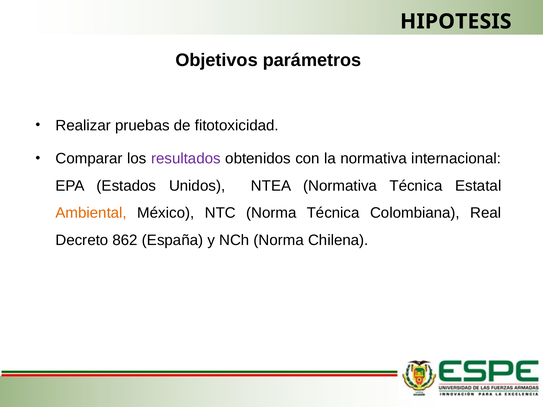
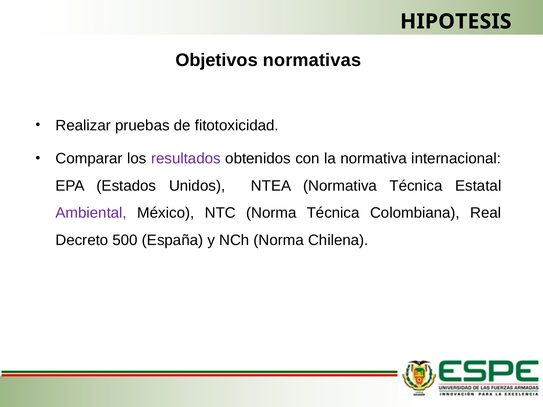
parámetros: parámetros -> normativas
Ambiental colour: orange -> purple
862: 862 -> 500
